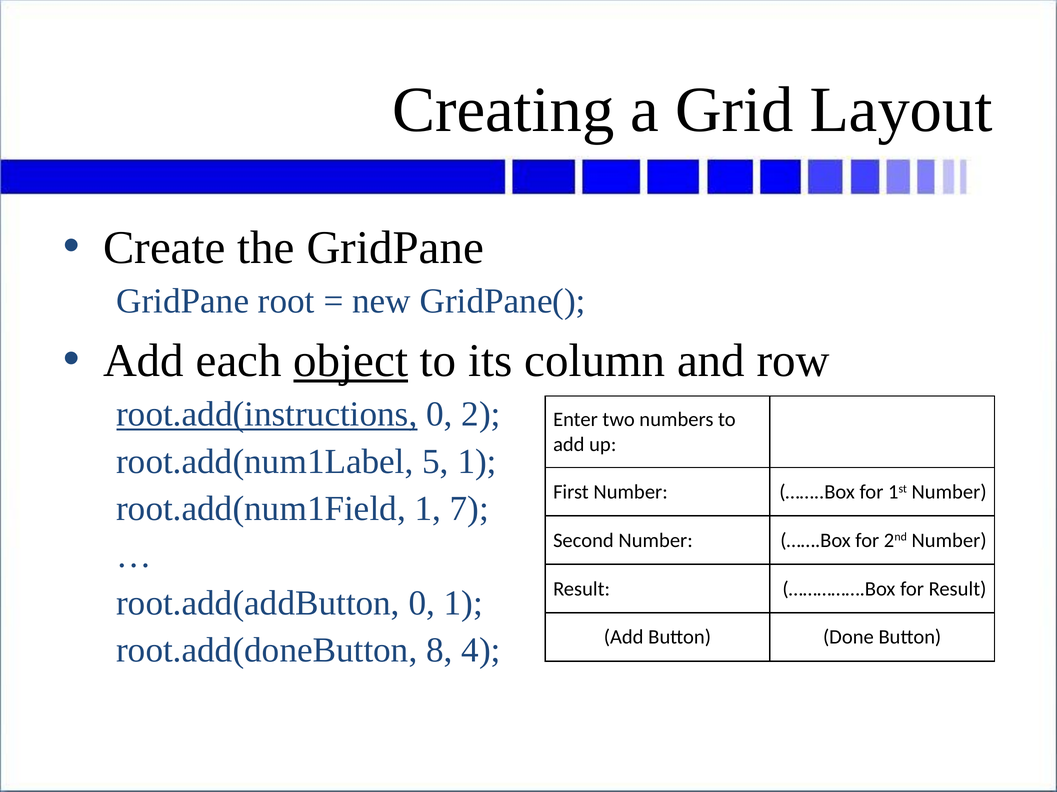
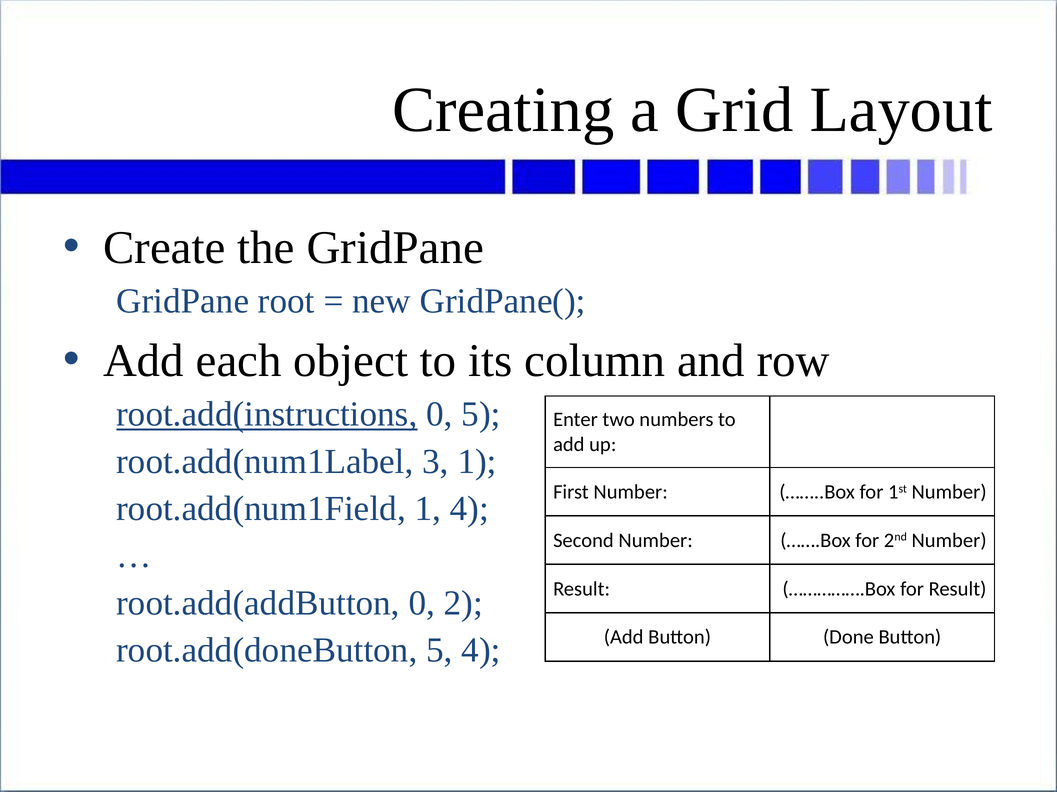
object underline: present -> none
0 2: 2 -> 5
5: 5 -> 3
1 7: 7 -> 4
0 1: 1 -> 2
root.add(doneButton 8: 8 -> 5
